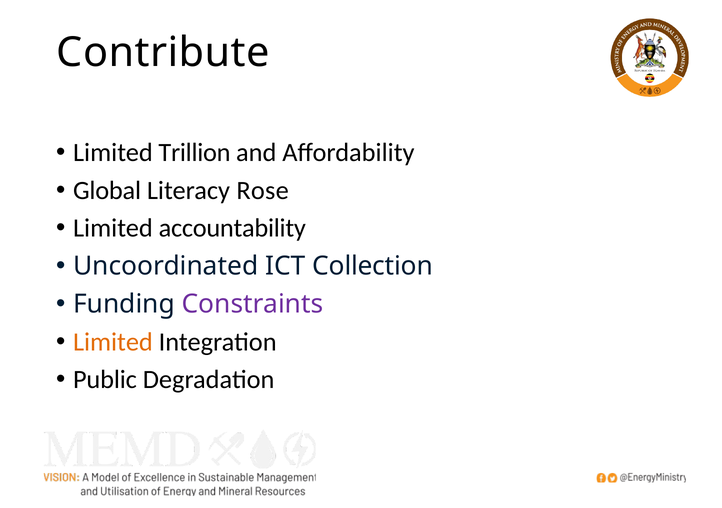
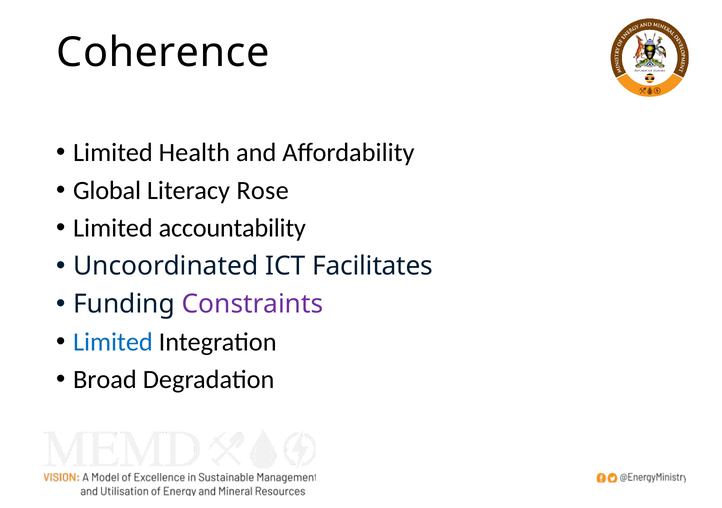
Contribute: Contribute -> Coherence
Trillion: Trillion -> Health
Collection: Collection -> Facilitates
Limited at (113, 342) colour: orange -> blue
Public: Public -> Broad
